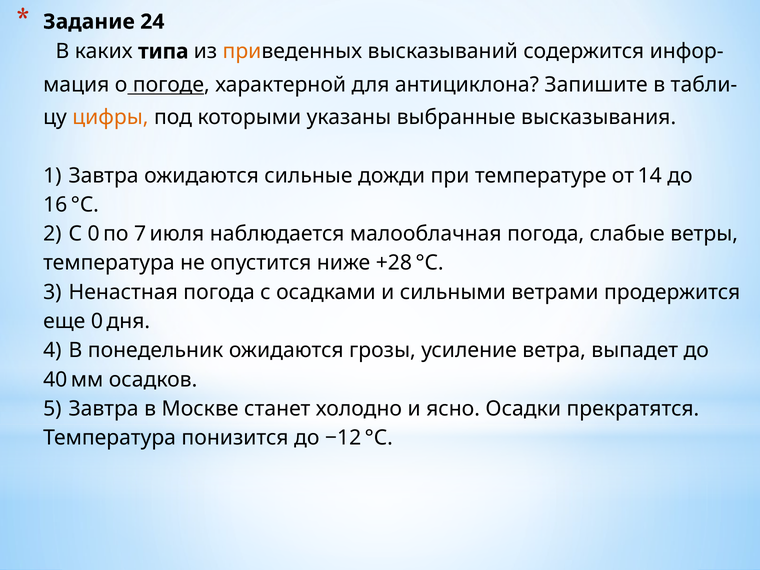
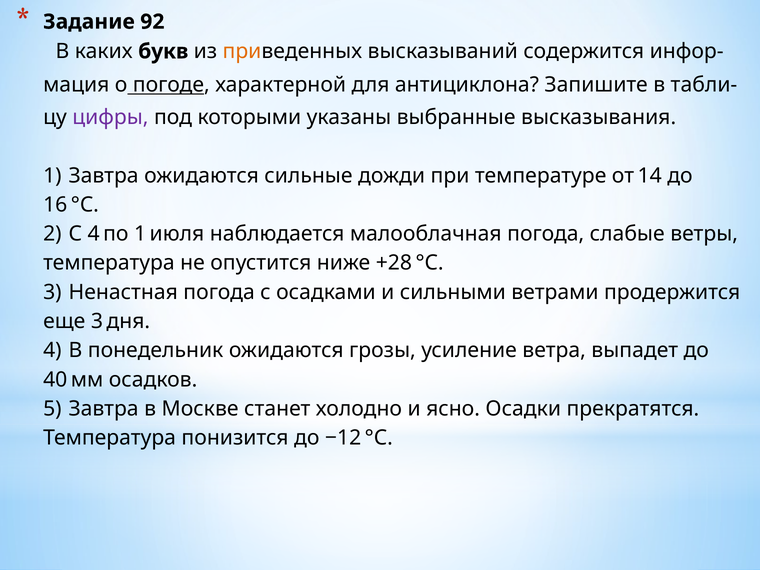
24: 24 -> 92
типа: типа -> букв
цифры colour: orange -> purple
С 0: 0 -> 4
по 7: 7 -> 1
еще 0: 0 -> 3
